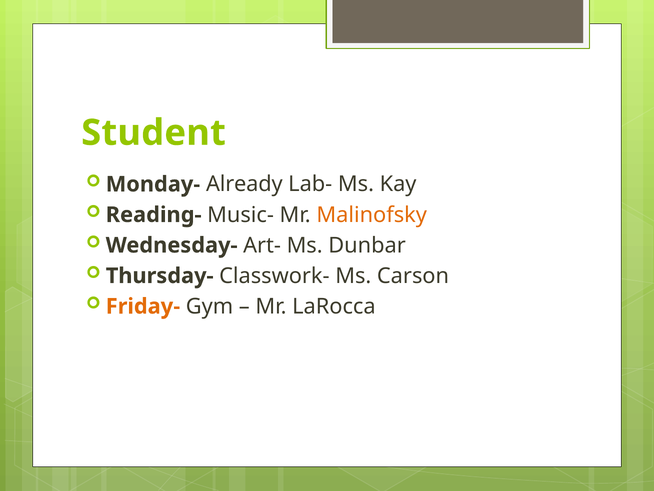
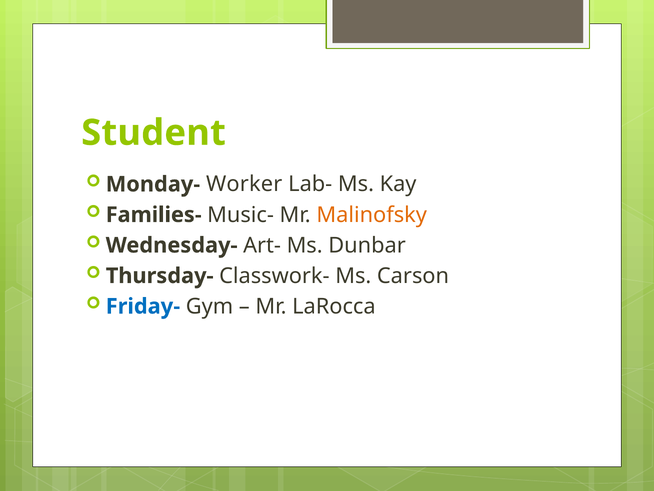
Already: Already -> Worker
Reading-: Reading- -> Families-
Friday- colour: orange -> blue
